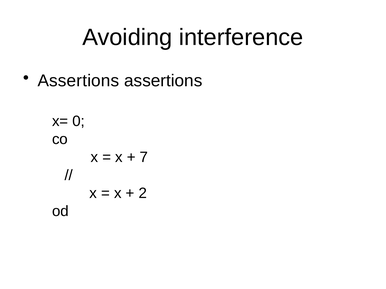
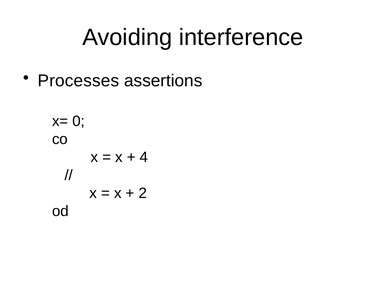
Assertions at (78, 81): Assertions -> Processes
7: 7 -> 4
